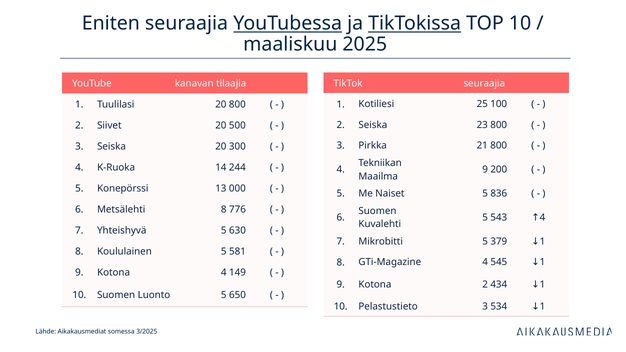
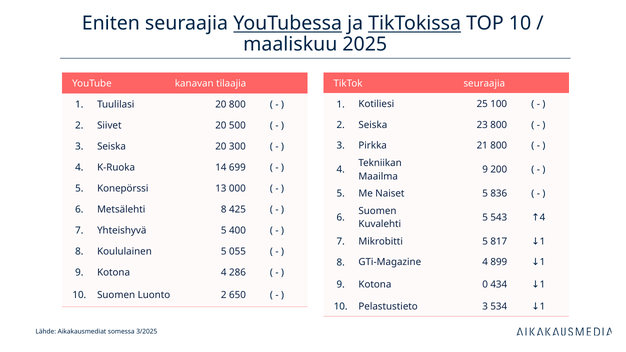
244: 244 -> 699
776: 776 -> 425
630: 630 -> 400
379: 379 -> 817
581: 581 -> 055
545: 545 -> 899
149: 149 -> 286
Kotona 2: 2 -> 0
Luonto 5: 5 -> 2
